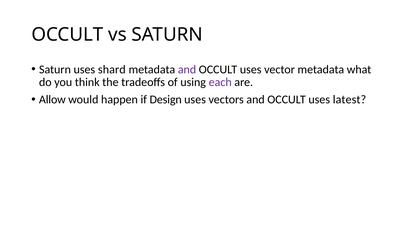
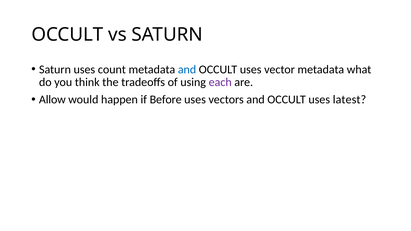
shard: shard -> count
and at (187, 69) colour: purple -> blue
Design: Design -> Before
